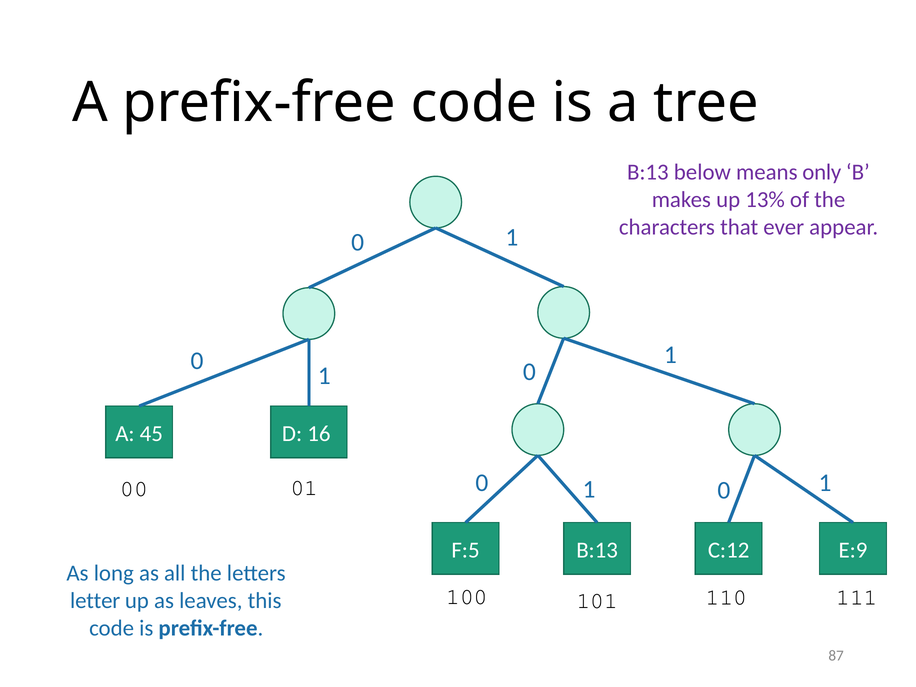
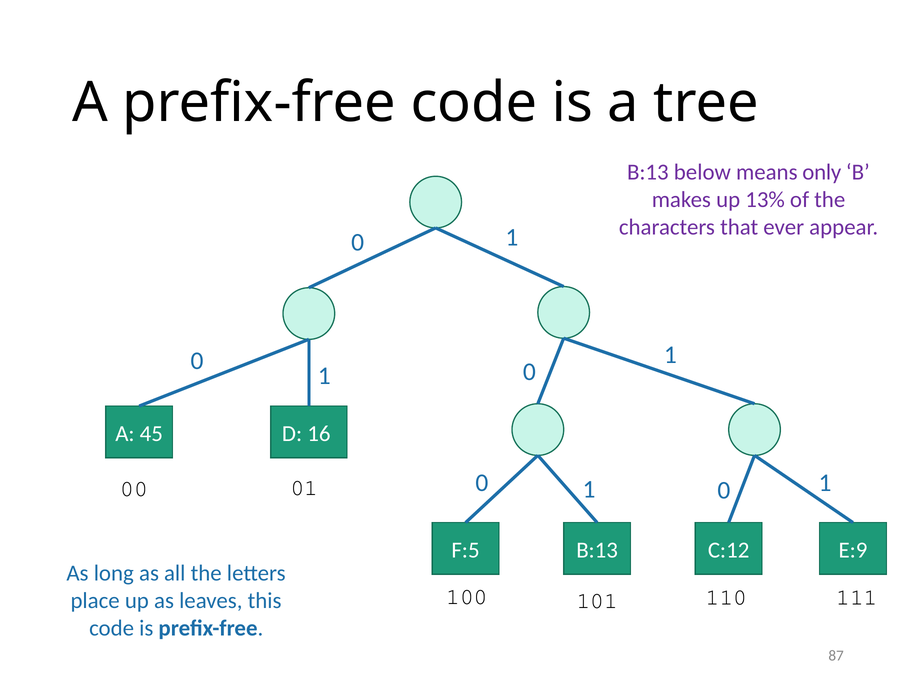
letter: letter -> place
